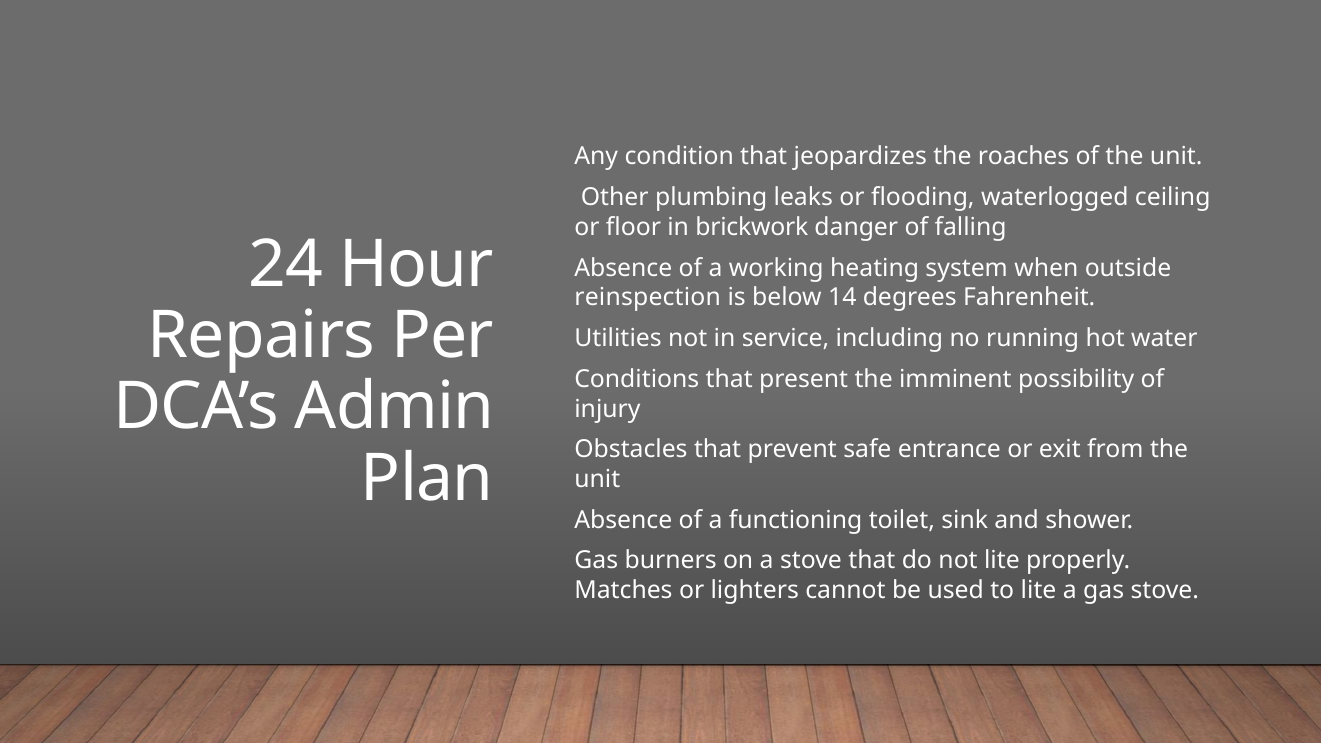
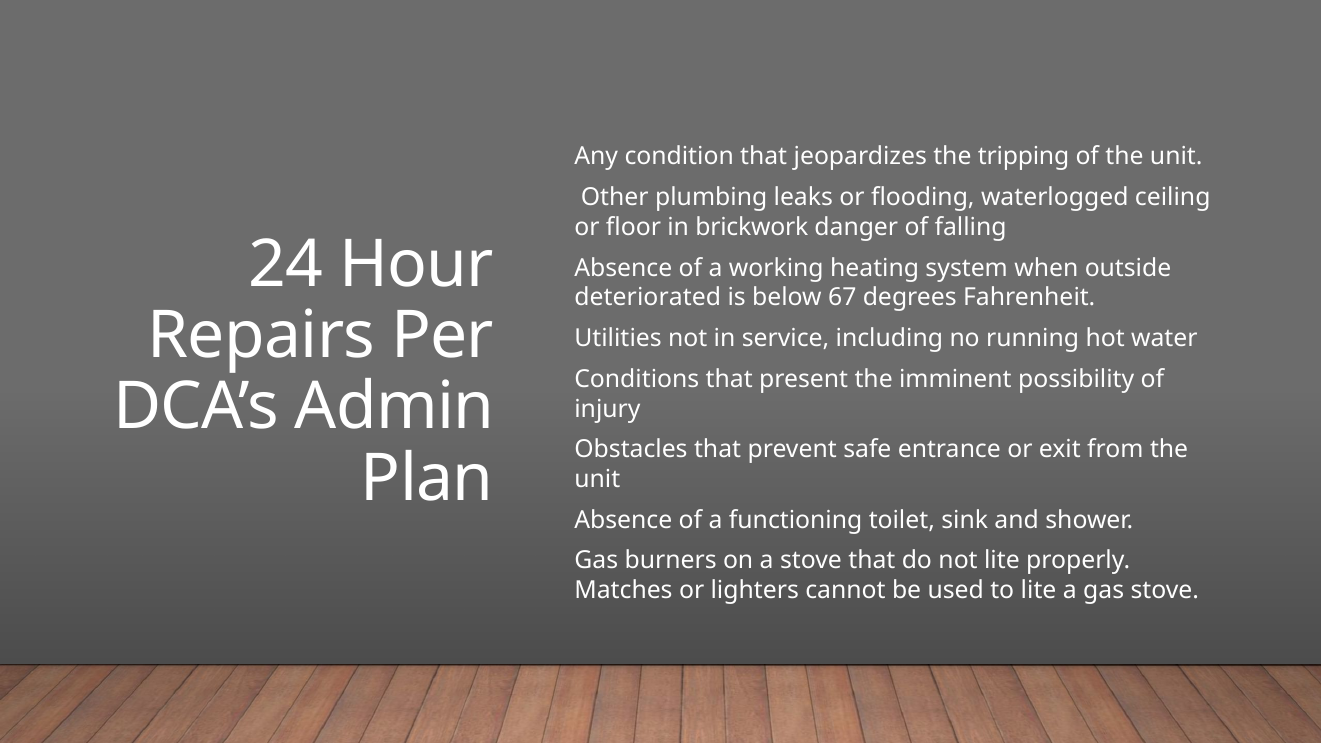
roaches: roaches -> tripping
reinspection: reinspection -> deteriorated
14: 14 -> 67
